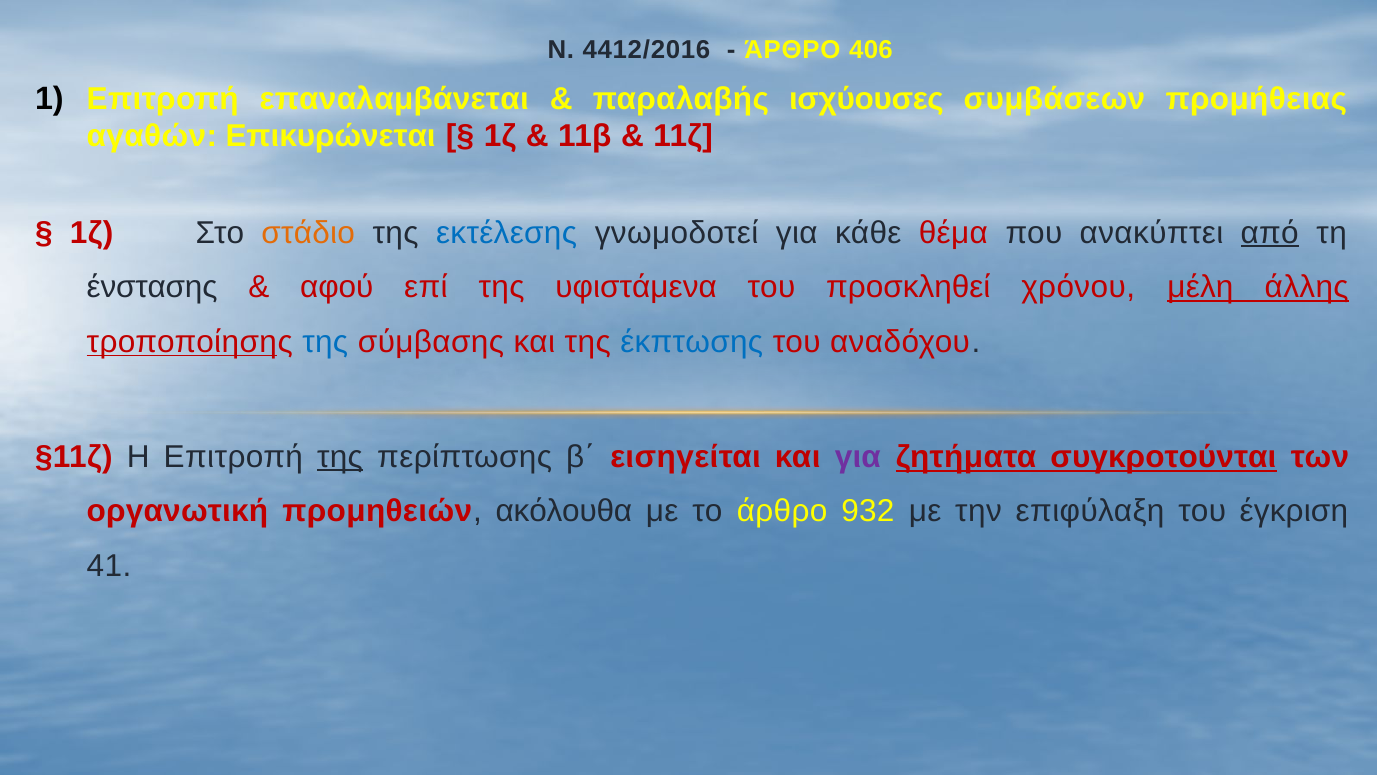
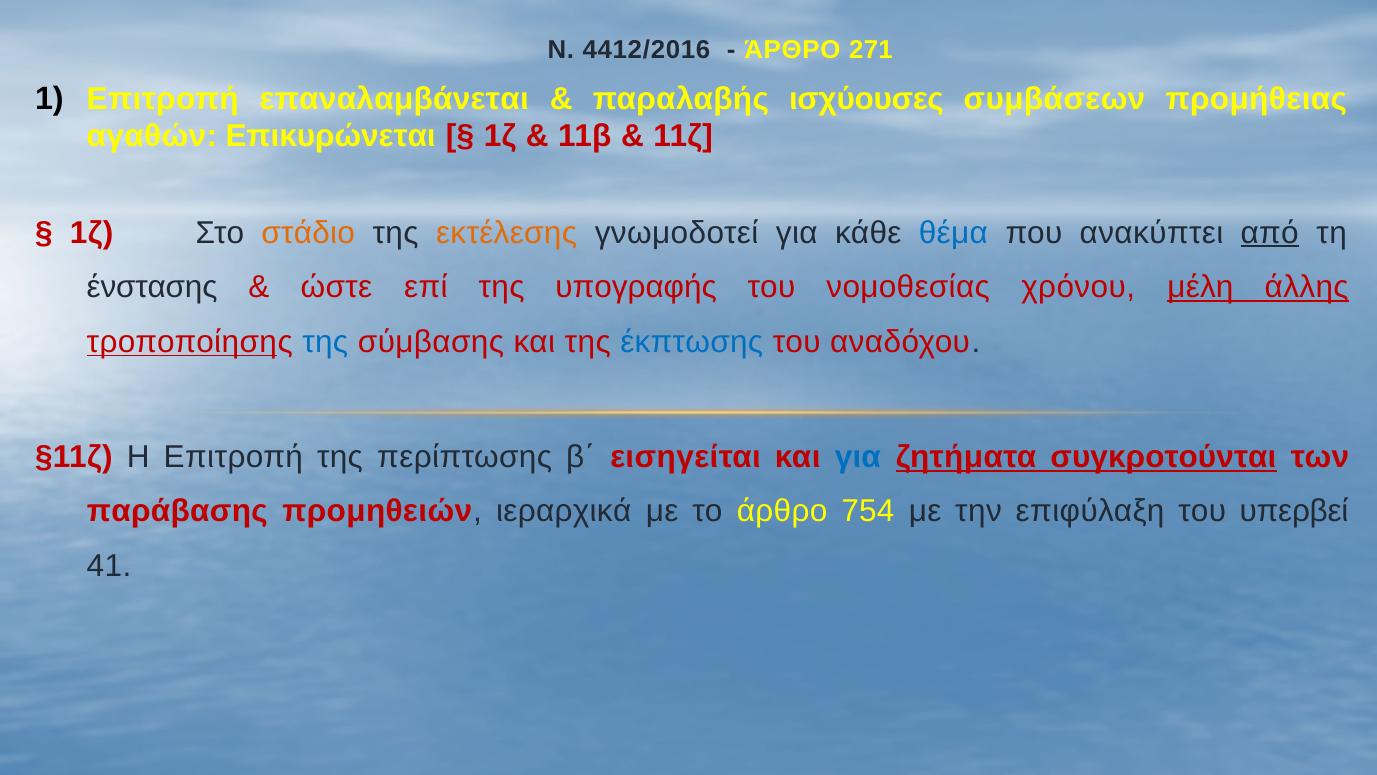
406: 406 -> 271
εκτέλεσης colour: blue -> orange
θέμα colour: red -> blue
αφού: αφού -> ώστε
υφιστάμενα: υφιστάμενα -> υπογραφής
προσκληθεί: προσκληθεί -> νομοθεσίας
της at (340, 457) underline: present -> none
για at (858, 457) colour: purple -> blue
οργανωτική: οργανωτική -> παράβασης
ακόλουθα: ακόλουθα -> ιεραρχικά
932: 932 -> 754
έγκριση: έγκριση -> υπερβεί
